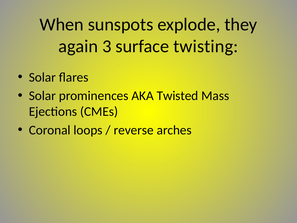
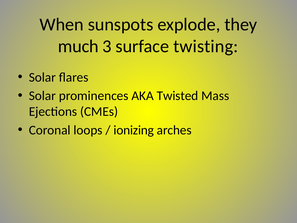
again: again -> much
reverse: reverse -> ionizing
